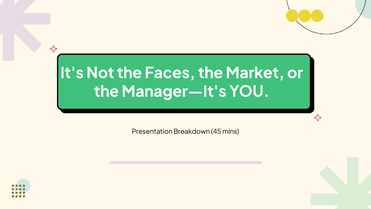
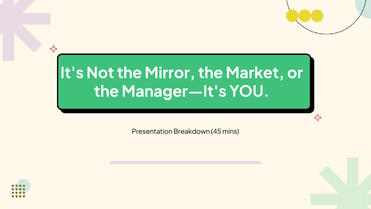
Faces: Faces -> Mirror
